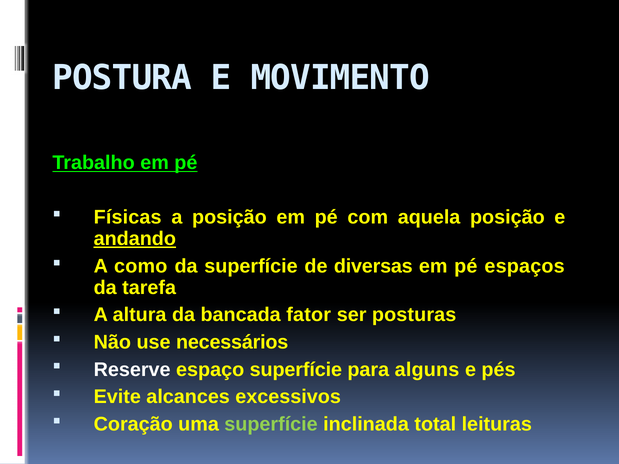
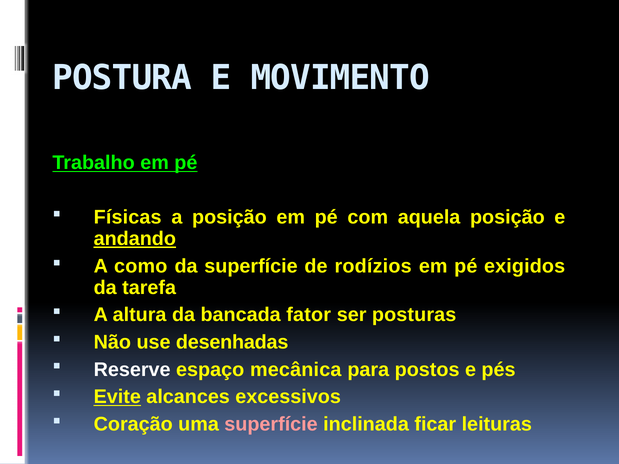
diversas: diversas -> rodízios
espaços: espaços -> exigidos
necessários: necessários -> desenhadas
espaço superfície: superfície -> mecânica
alguns: alguns -> postos
Evite underline: none -> present
superfície at (271, 424) colour: light green -> pink
total: total -> ficar
